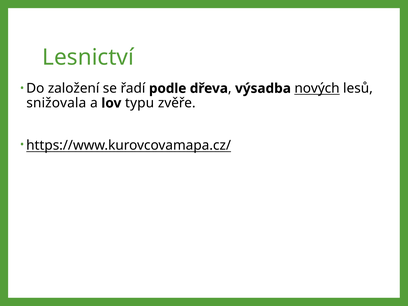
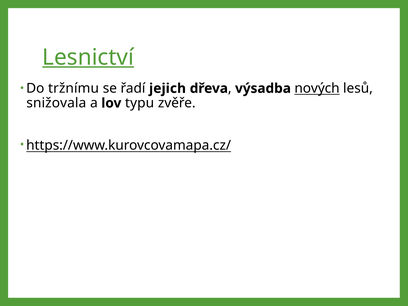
Lesnictví underline: none -> present
založení: založení -> tržnímu
podle: podle -> jejich
